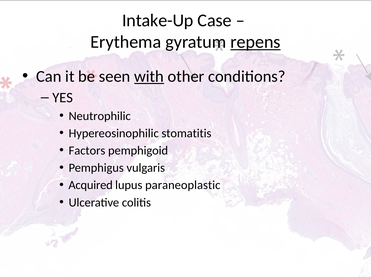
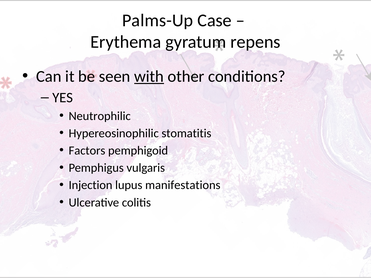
Intake-Up: Intake-Up -> Palms-Up
repens underline: present -> none
Acquired: Acquired -> Injection
paraneoplastic: paraneoplastic -> manifestations
